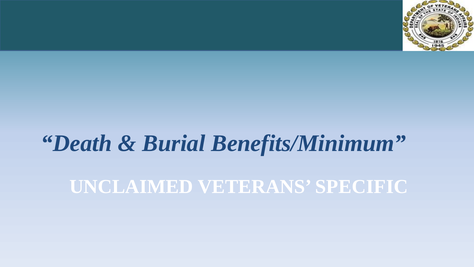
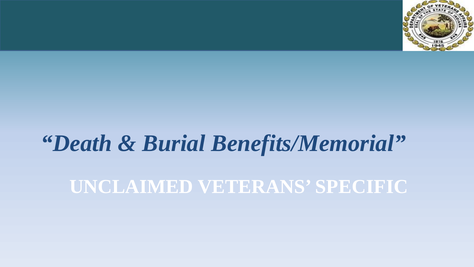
Benefits/Minimum: Benefits/Minimum -> Benefits/Memorial
